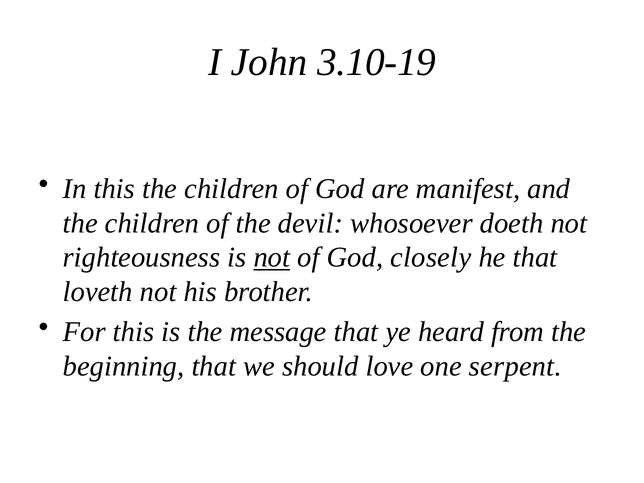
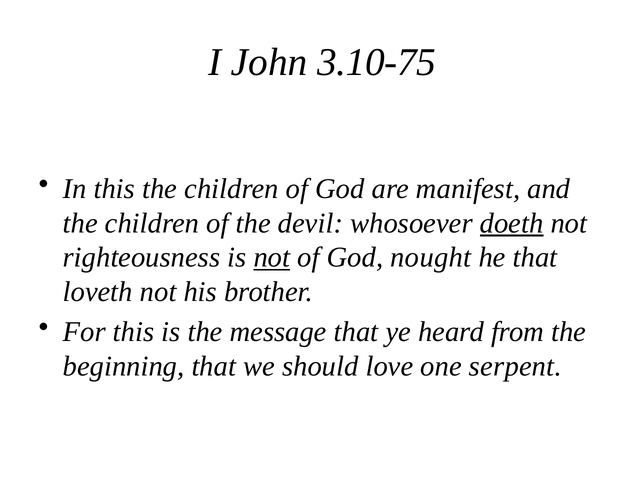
3.10-19: 3.10-19 -> 3.10-75
doeth underline: none -> present
closely: closely -> nought
